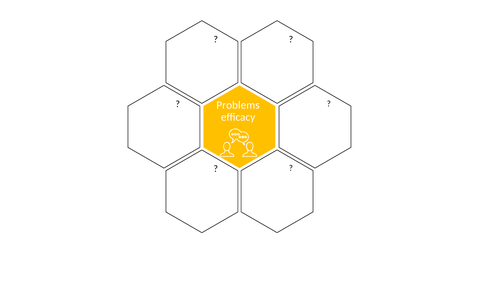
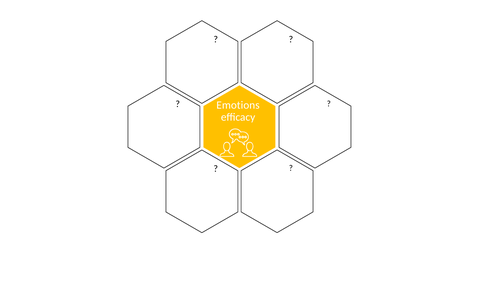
Problems: Problems -> Emotions
